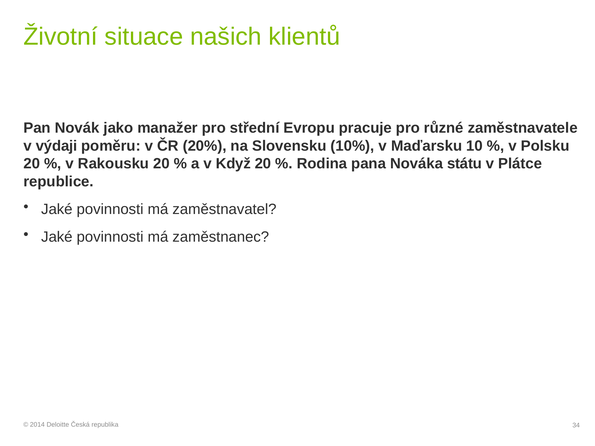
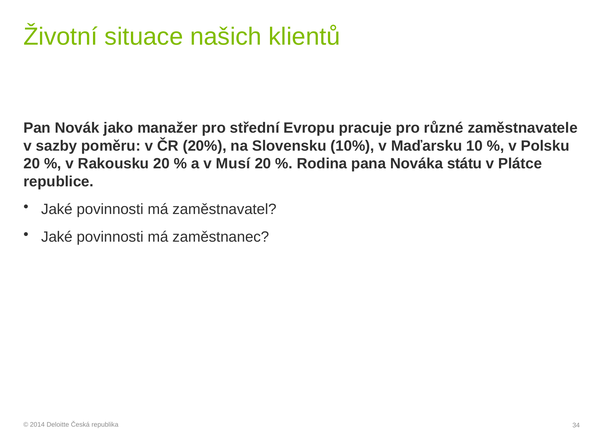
výdaji: výdaji -> sazby
Když: Když -> Musí
